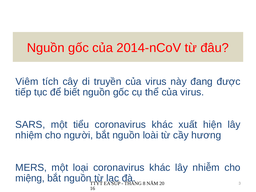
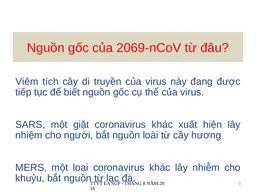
2014-nCoV: 2014-nCoV -> 2069-nCoV
tiểu: tiểu -> giặt
miệng: miệng -> khuỷu
